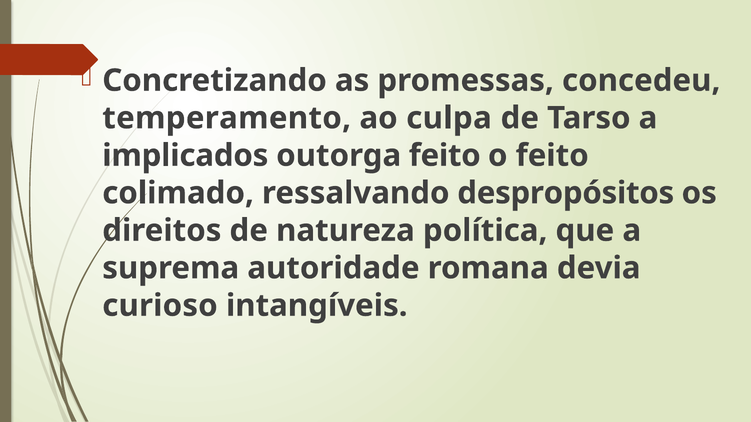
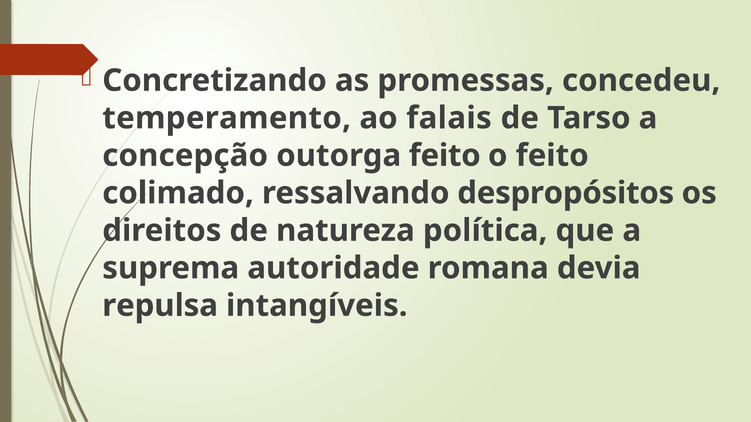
culpa: culpa -> falais
implicados: implicados -> concepção
curioso: curioso -> repulsa
